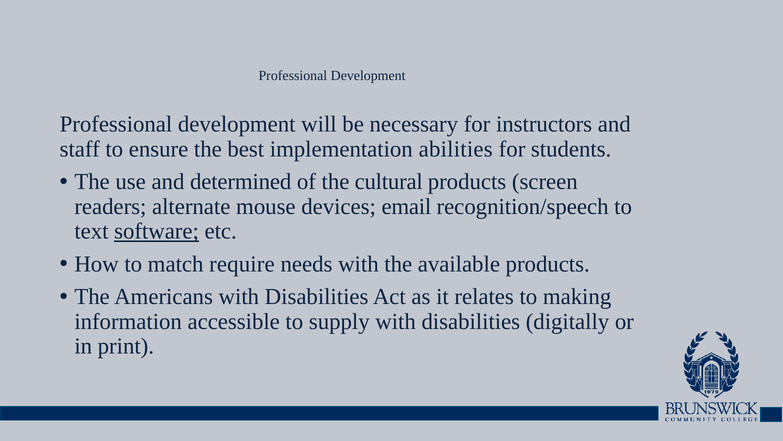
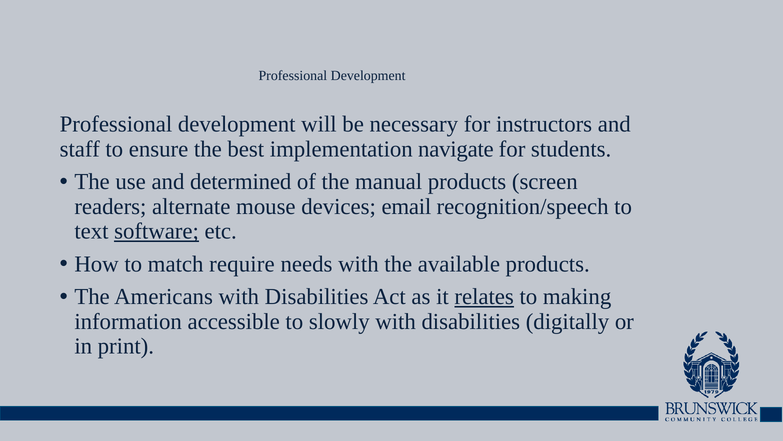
abilities: abilities -> navigate
cultural: cultural -> manual
relates underline: none -> present
supply: supply -> slowly
